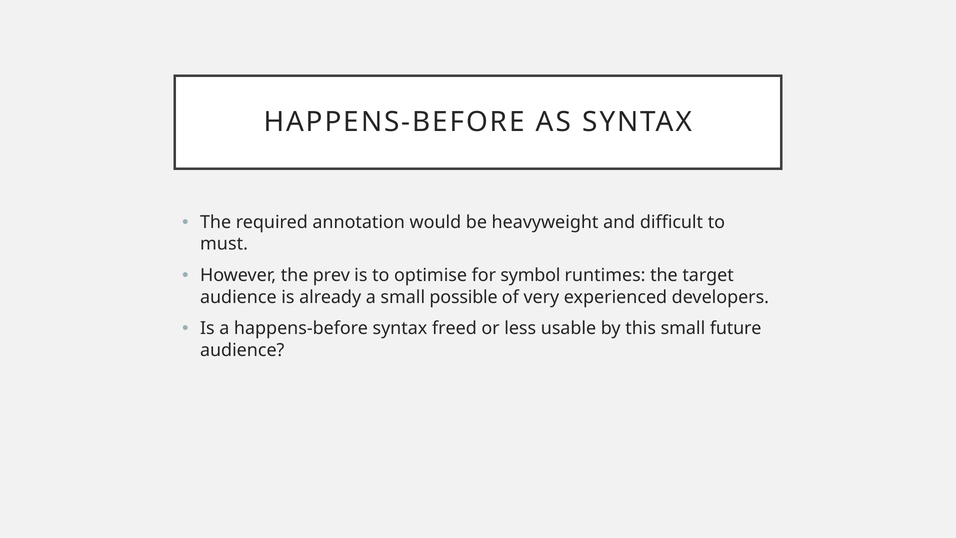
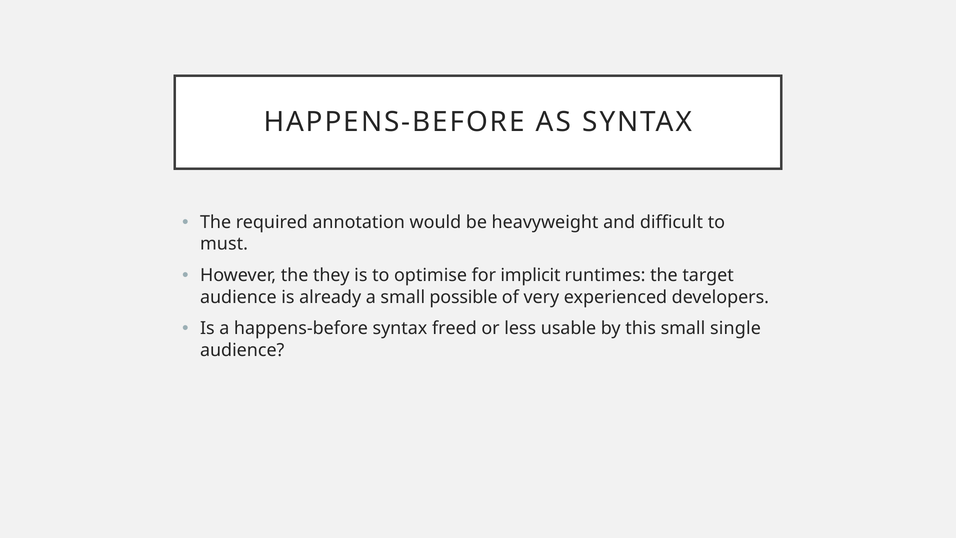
prev: prev -> they
symbol: symbol -> implicit
future: future -> single
